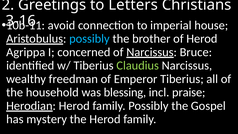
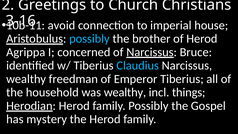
Letters: Letters -> Church
Claudius colour: light green -> light blue
was blessing: blessing -> wealthy
praise: praise -> things
